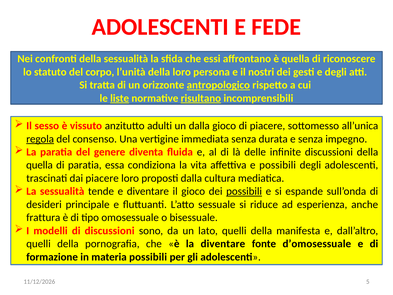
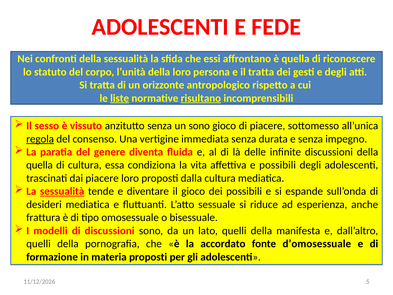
il nostri: nostri -> tratta
antropologico underline: present -> none
anzitutto adulti: adulti -> senza
un dalla: dalla -> sono
di paratia: paratia -> cultura
sessualità at (62, 191) underline: none -> present
possibili at (244, 191) underline: present -> none
desideri principale: principale -> mediatica
la diventare: diventare -> accordato
materia possibili: possibili -> proposti
